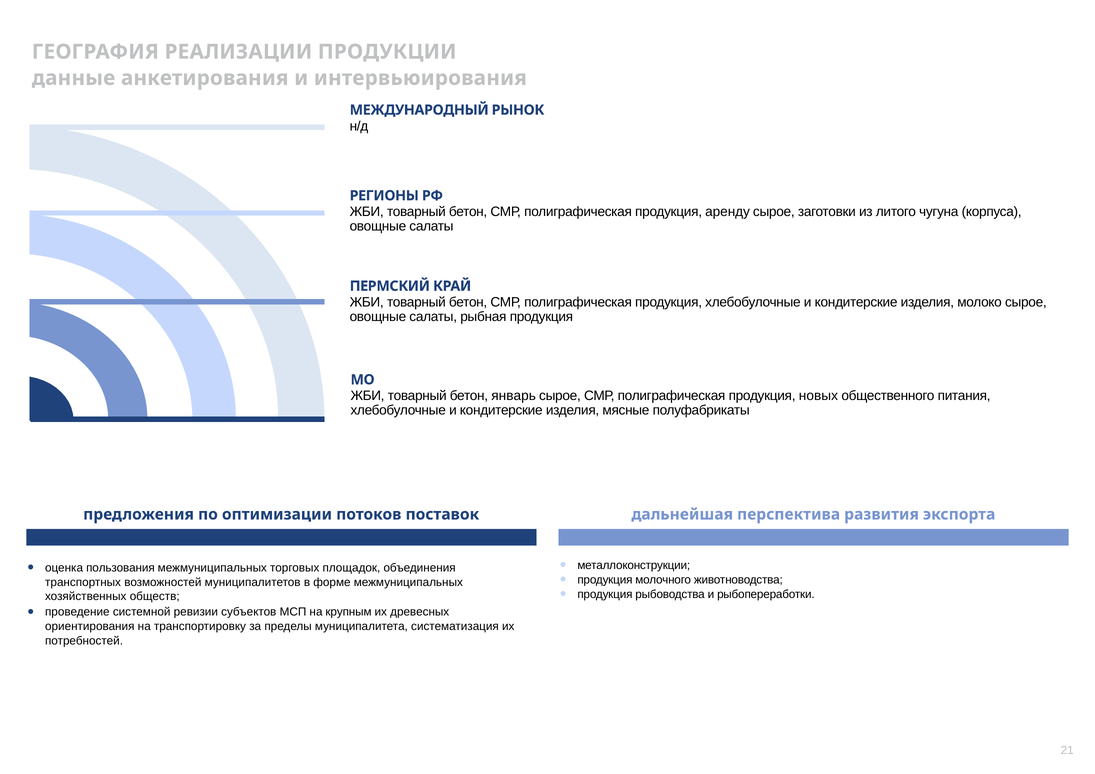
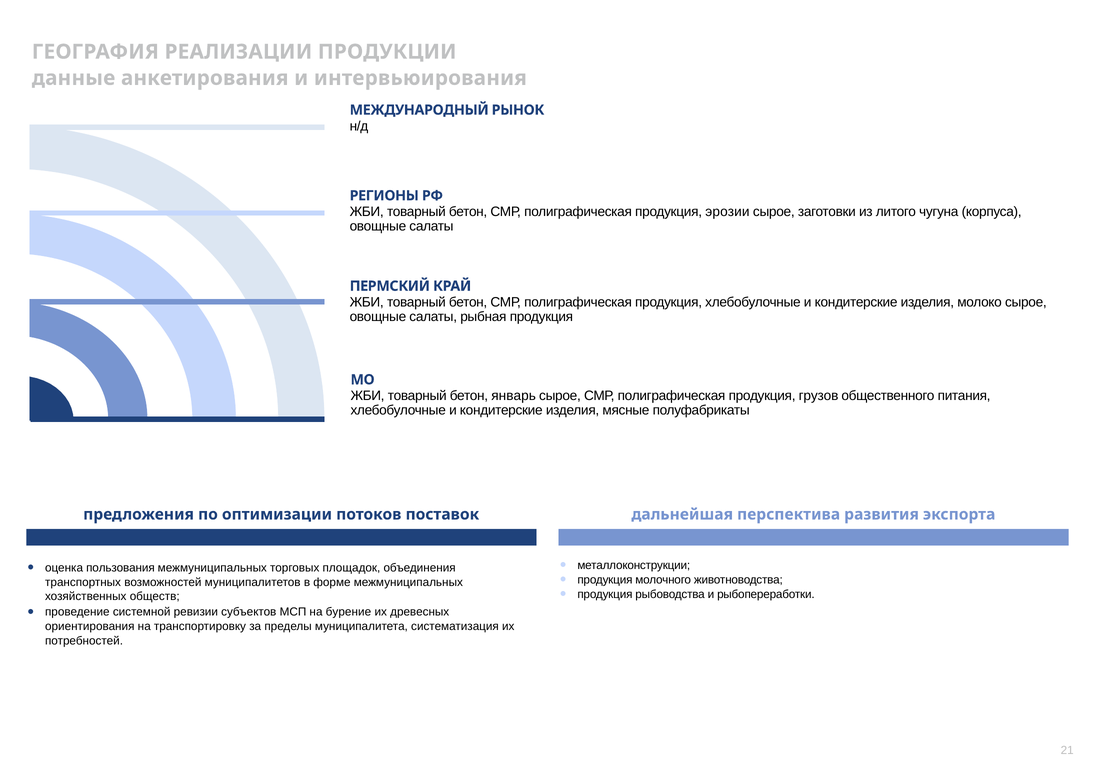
аренду: аренду -> эрозии
новых: новых -> грузов
крупным: крупным -> бурение
